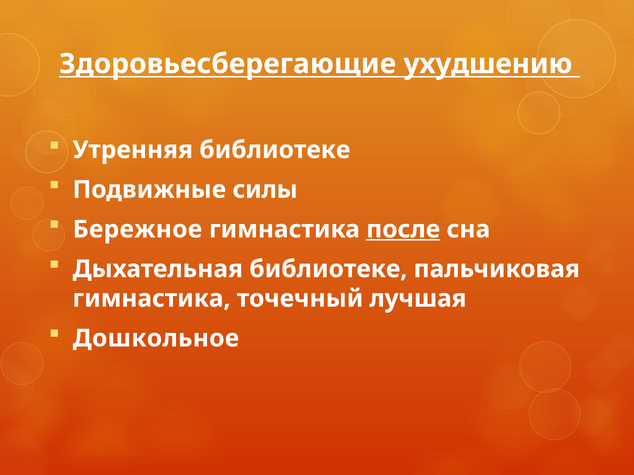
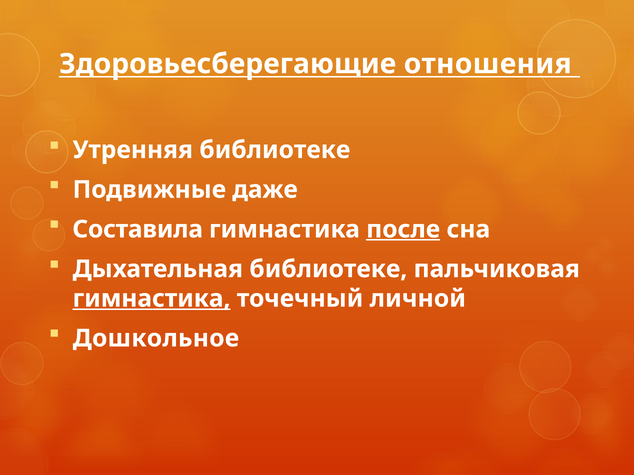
ухудшению: ухудшению -> отношения
силы: силы -> даже
Бережное: Бережное -> Составила
гимнастика at (152, 299) underline: none -> present
лучшая: лучшая -> личной
